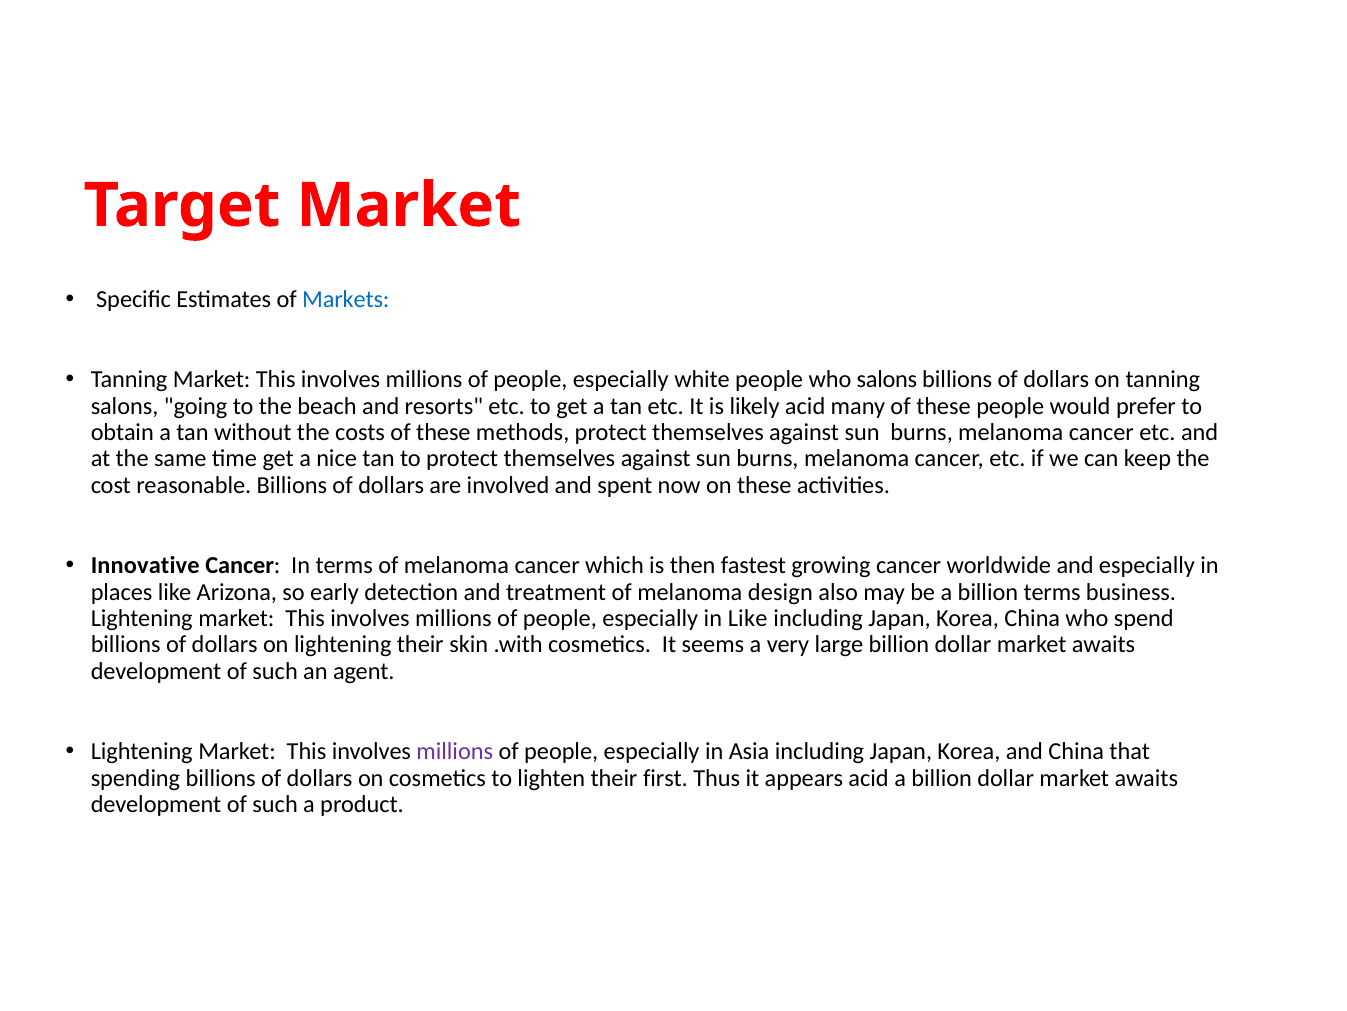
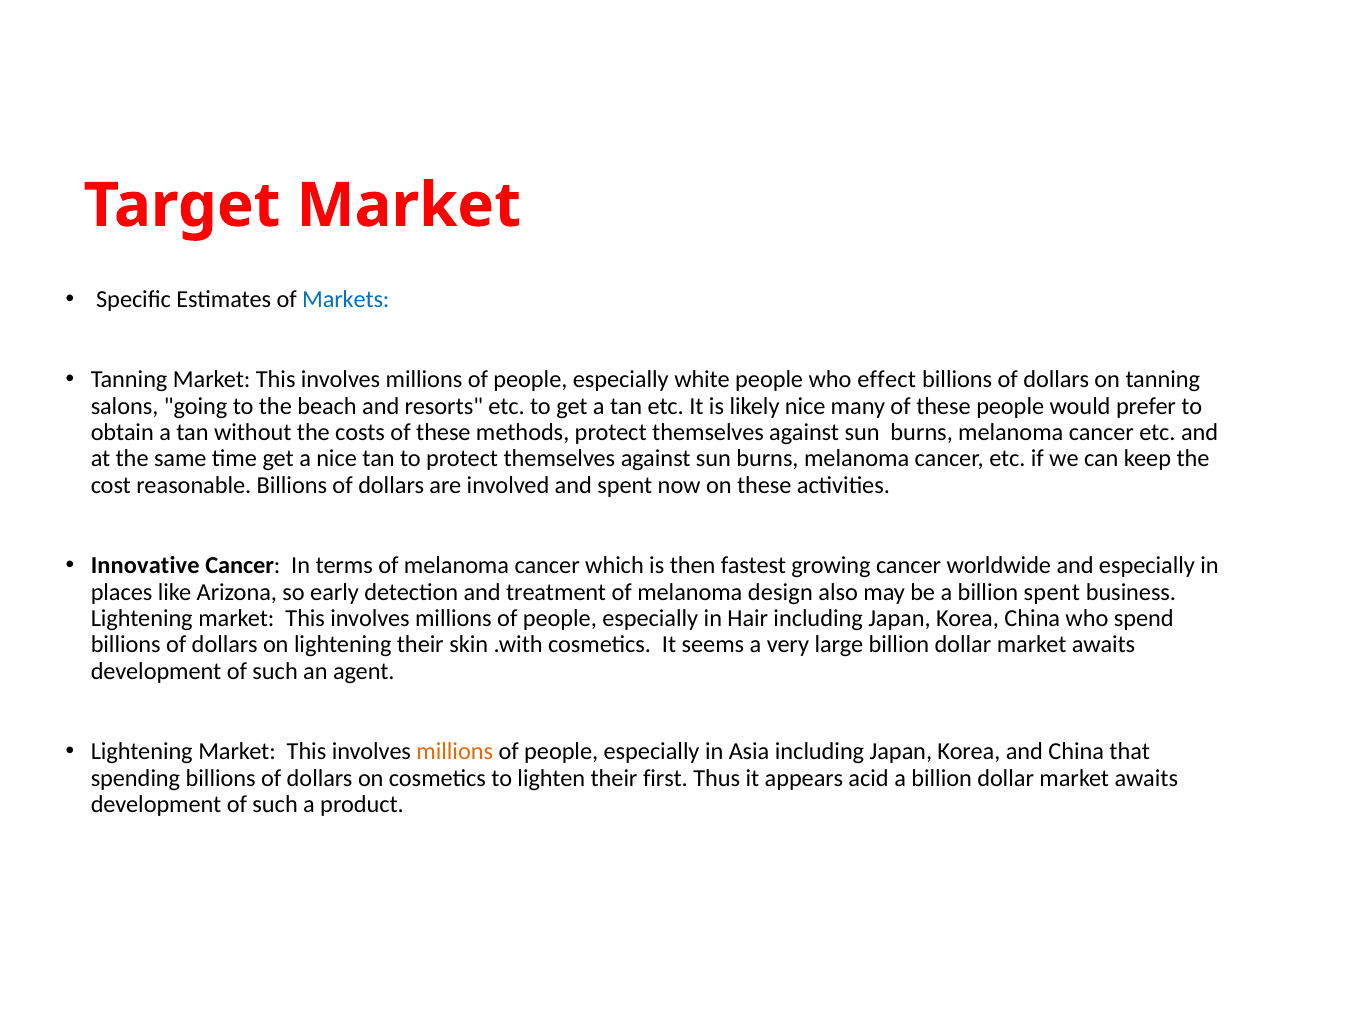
who salons: salons -> effect
likely acid: acid -> nice
billion terms: terms -> spent
in Like: Like -> Hair
millions at (455, 751) colour: purple -> orange
